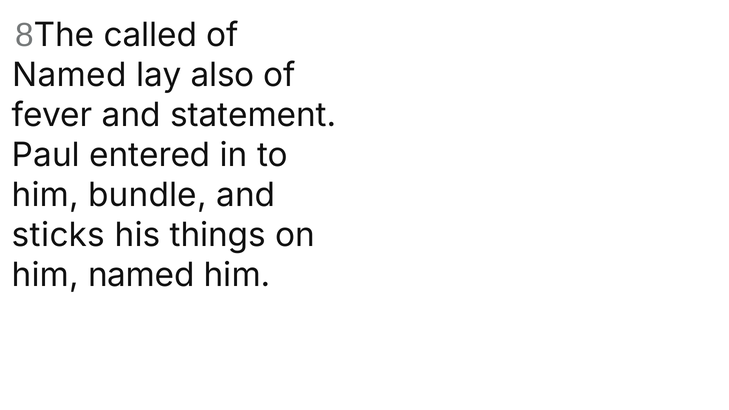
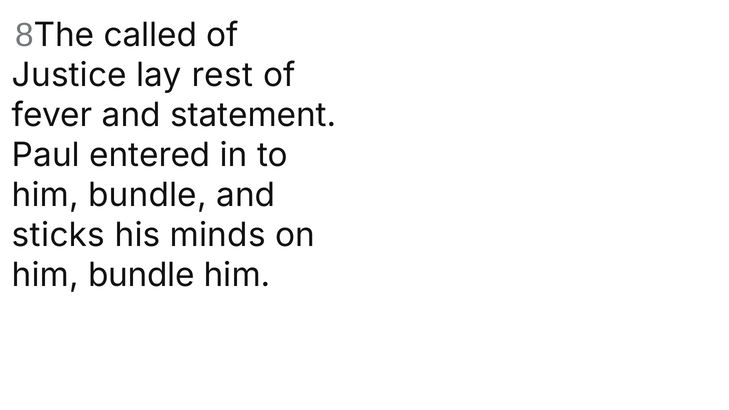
Named at (69, 75): Named -> Justice
also: also -> rest
things: things -> minds
named at (141, 276): named -> bundle
